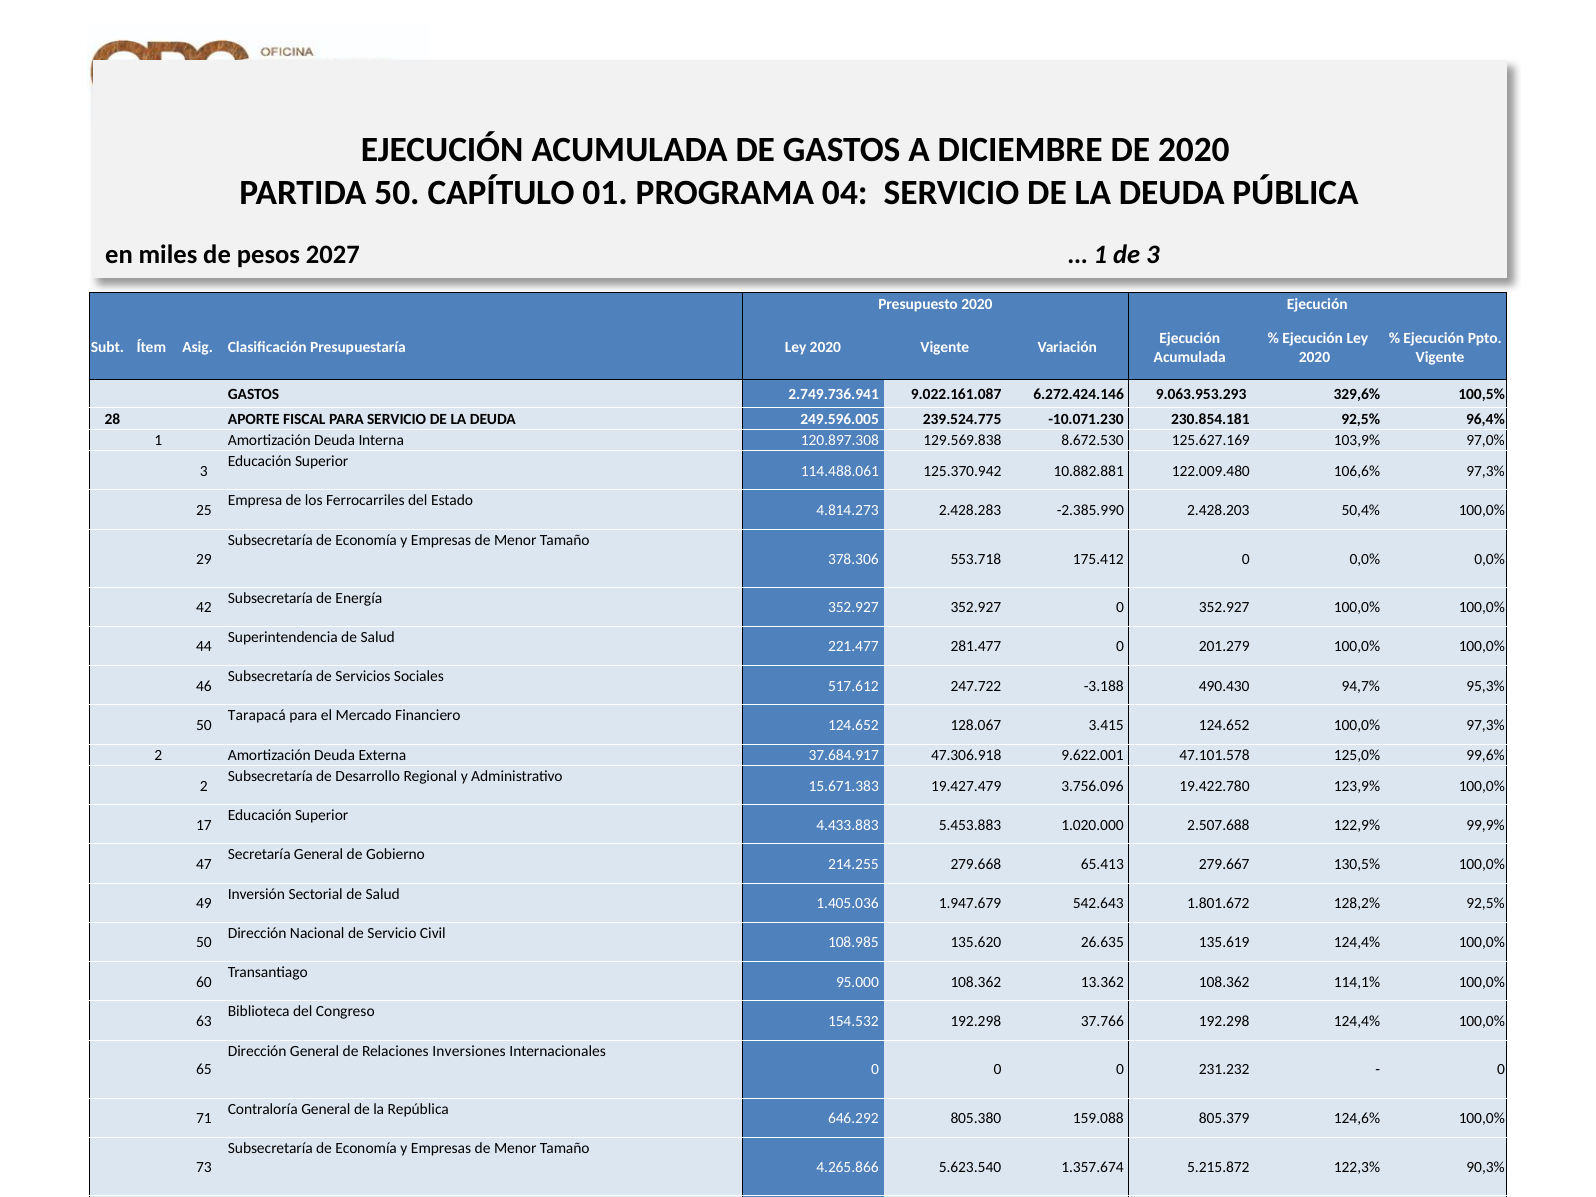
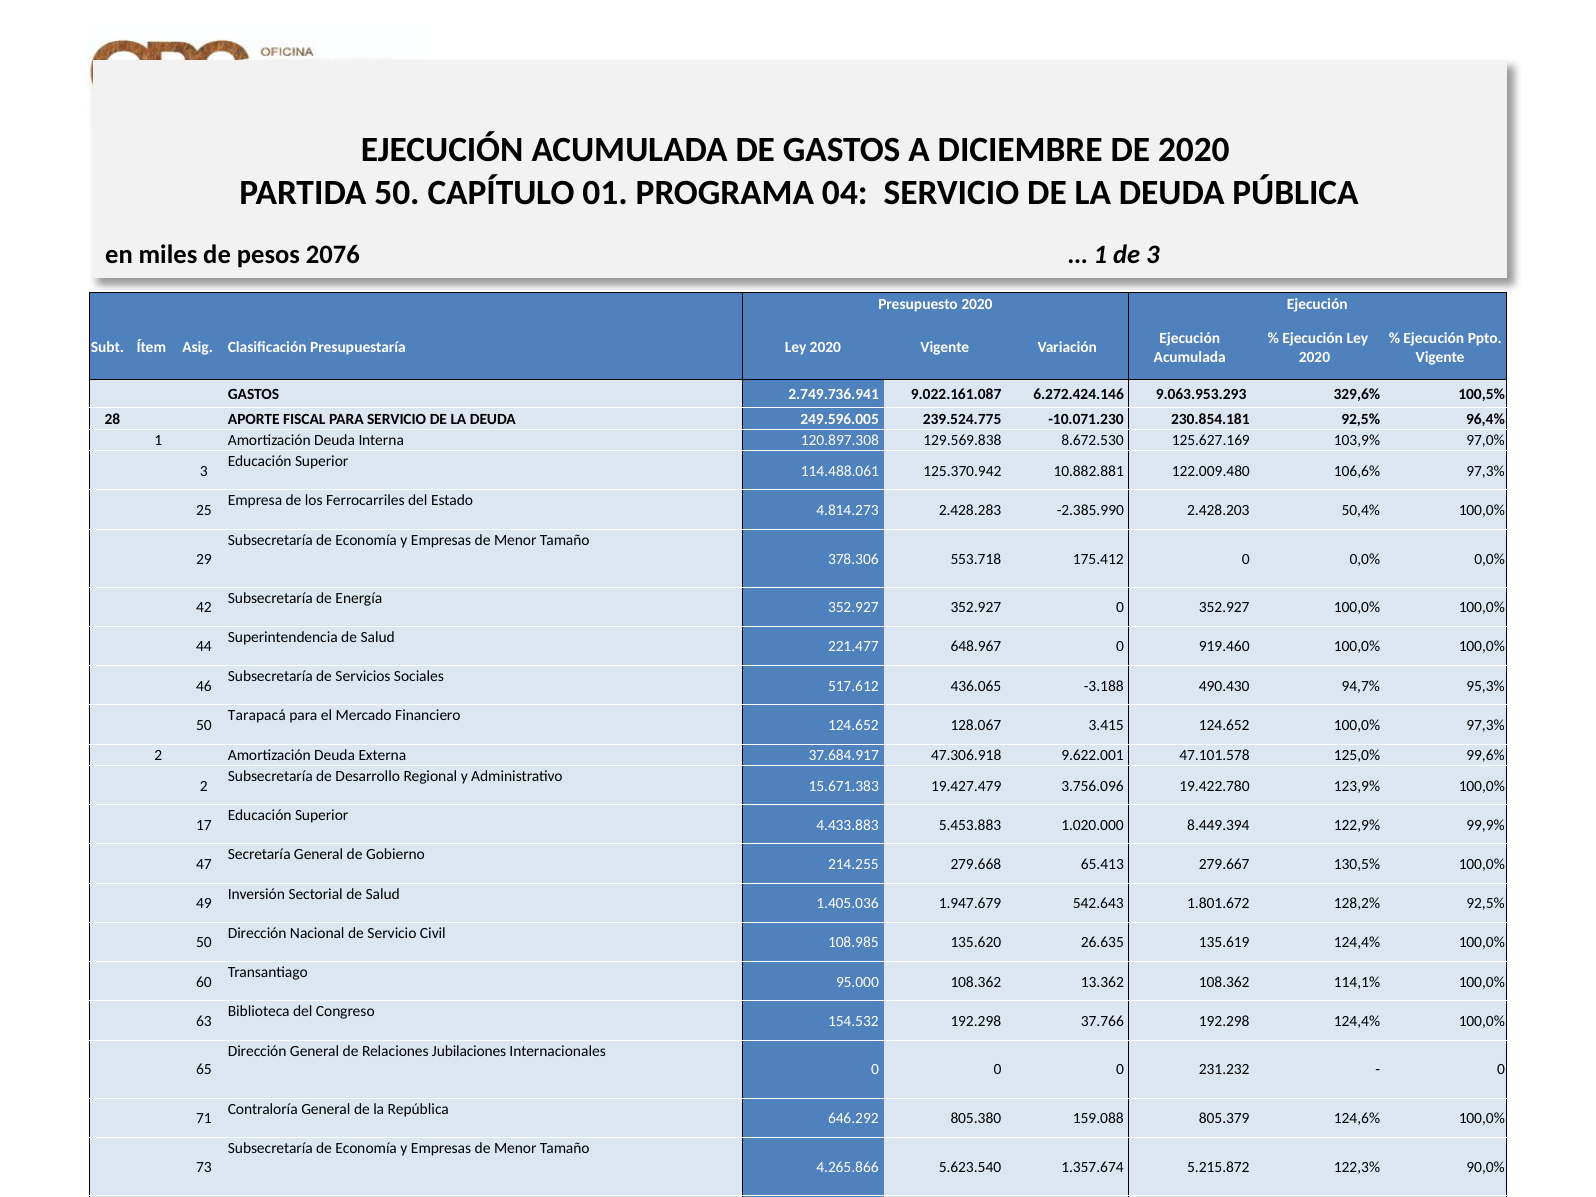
2027: 2027 -> 2076
281.477: 281.477 -> 648.967
201.279: 201.279 -> 919.460
247.722: 247.722 -> 436.065
2.507.688: 2.507.688 -> 8.449.394
Inversiones: Inversiones -> Jubilaciones
90,3%: 90,3% -> 90,0%
